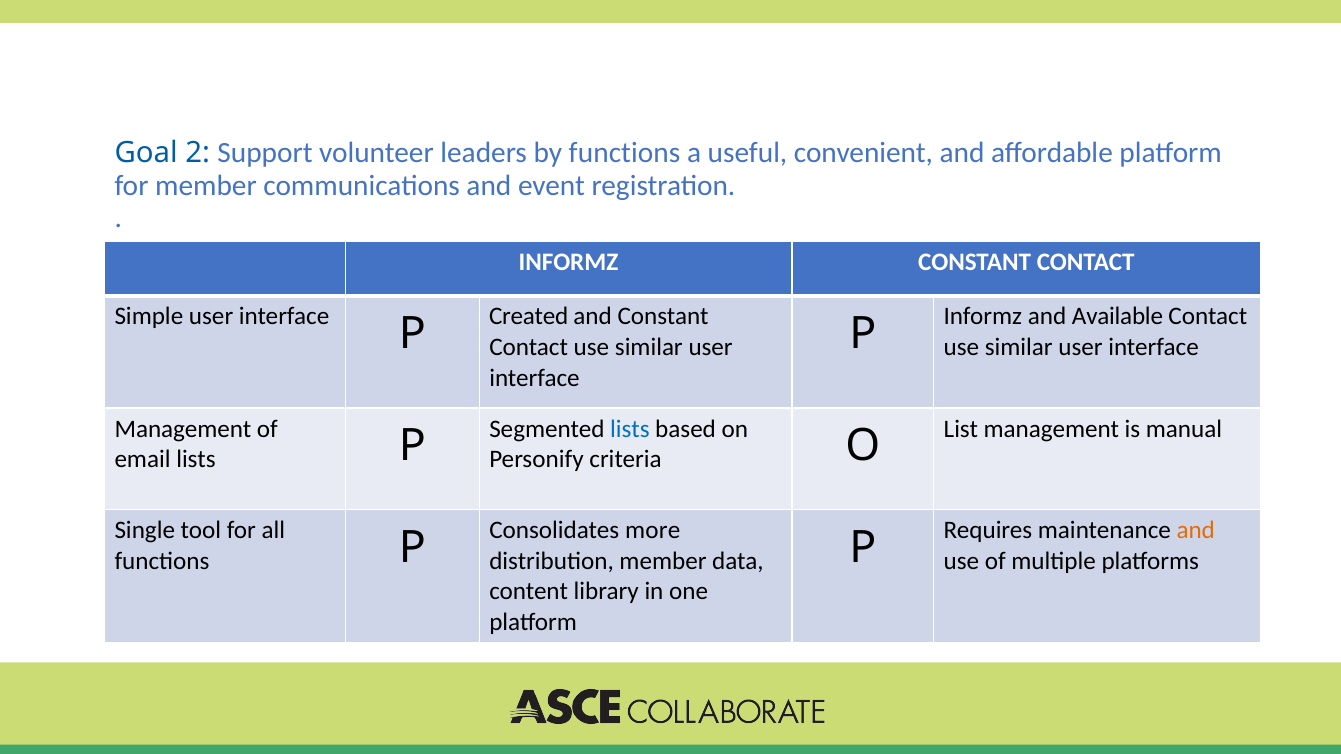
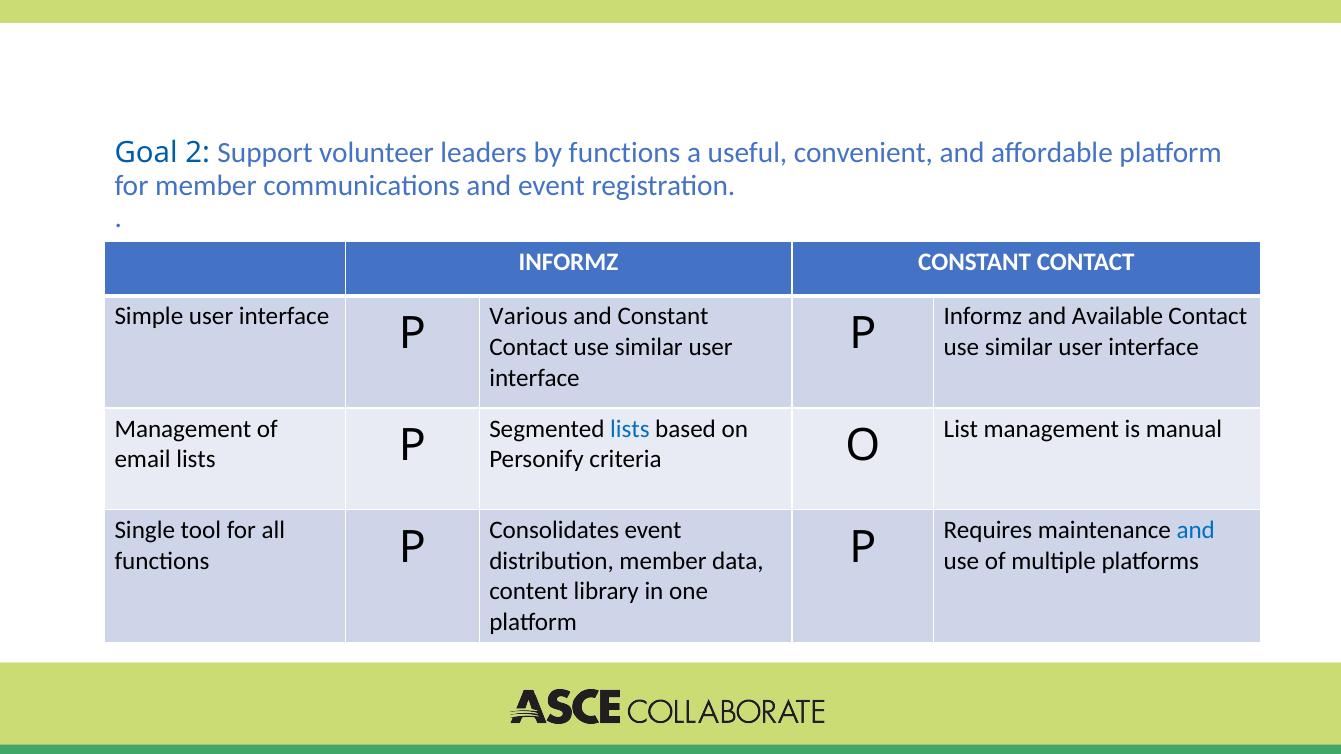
Created: Created -> Various
Consolidates more: more -> event
and at (1196, 531) colour: orange -> blue
